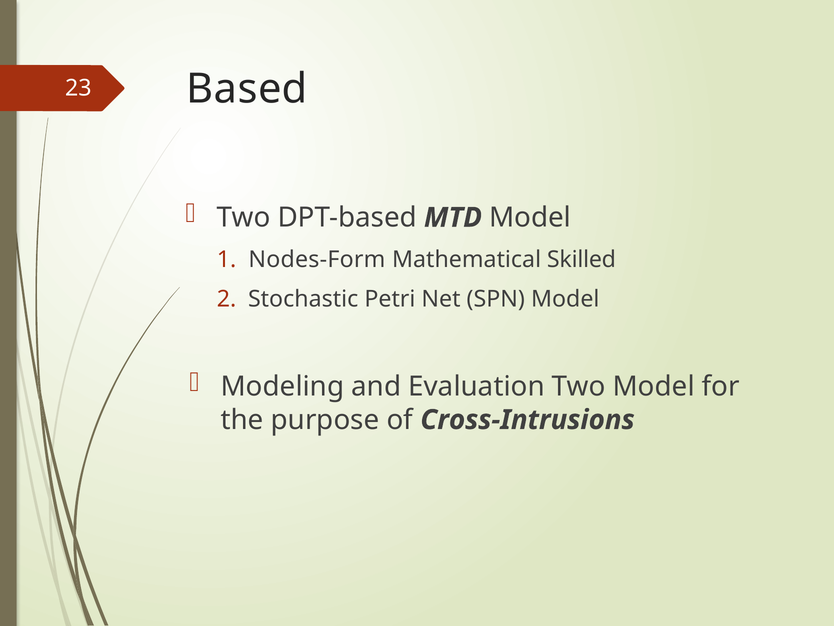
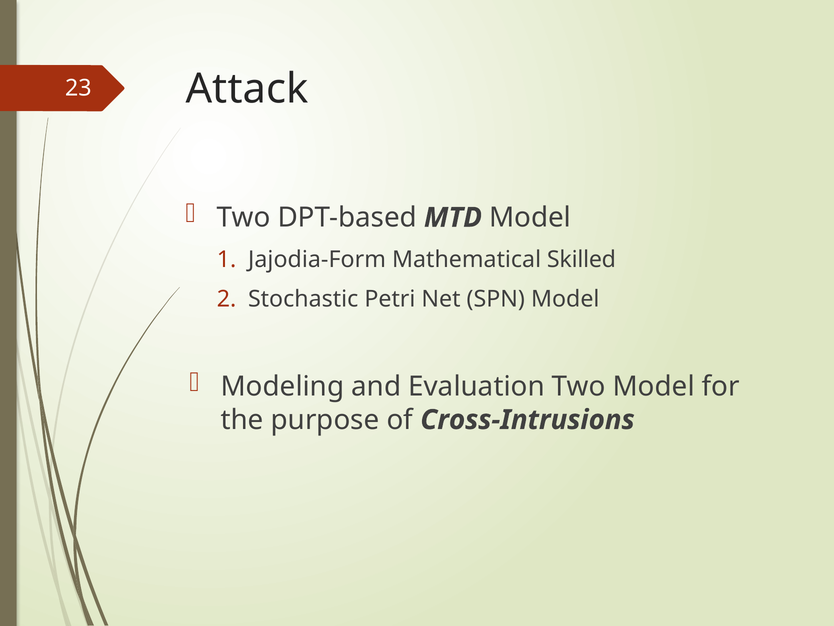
Based: Based -> Attack
Nodes-Form: Nodes-Form -> Jajodia-Form
